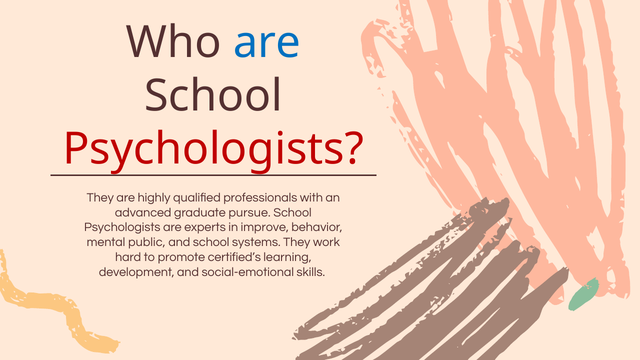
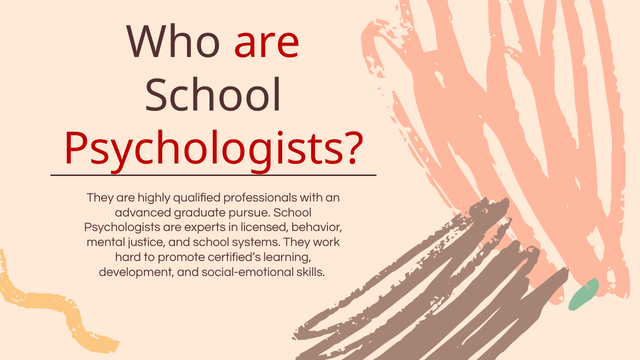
are at (267, 43) colour: blue -> red
improve: improve -> licensed
public: public -> justice
